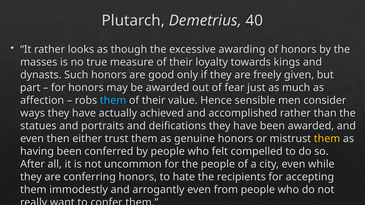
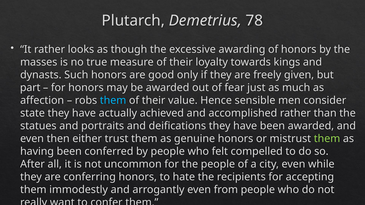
40: 40 -> 78
ways: ways -> state
them at (327, 139) colour: yellow -> light green
